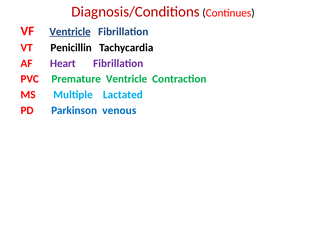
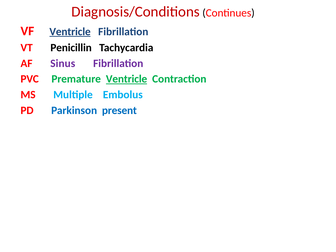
Heart: Heart -> Sinus
Ventricle at (127, 79) underline: none -> present
Lactated: Lactated -> Embolus
venous: venous -> present
